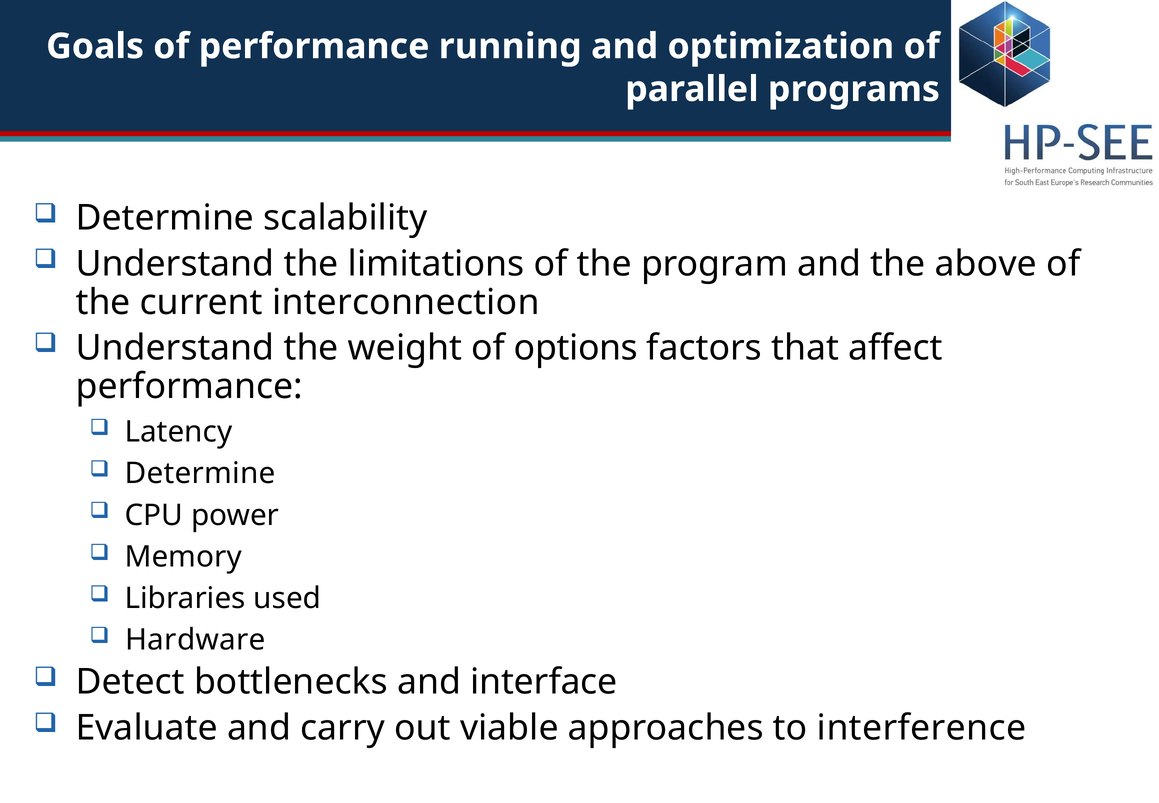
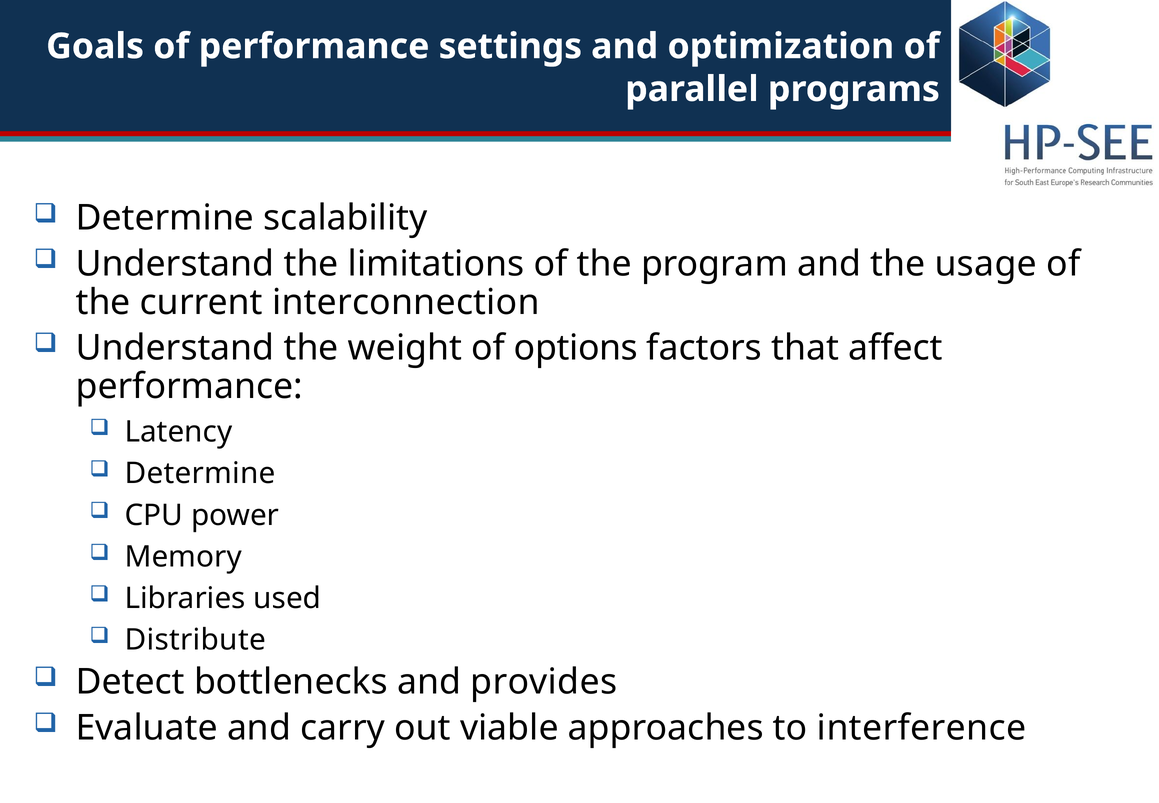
running: running -> settings
above: above -> usage
Hardware: Hardware -> Distribute
interface: interface -> provides
